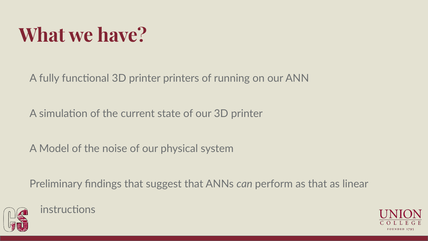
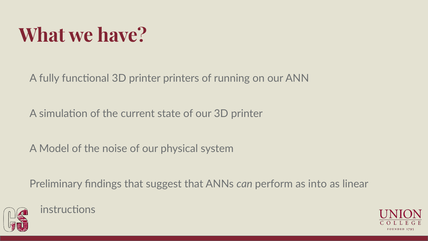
as that: that -> into
